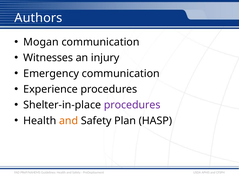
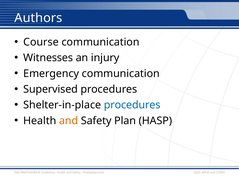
Mogan: Mogan -> Course
Experience: Experience -> Supervised
procedures at (132, 105) colour: purple -> blue
